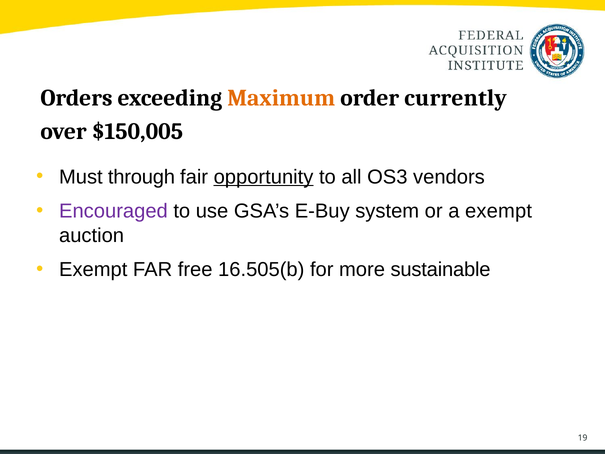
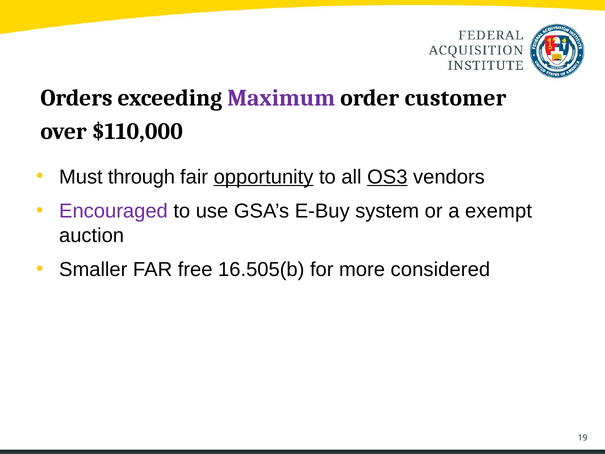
Maximum colour: orange -> purple
currently: currently -> customer
$150,005: $150,005 -> $110,000
OS3 underline: none -> present
Exempt at (93, 270): Exempt -> Smaller
sustainable: sustainable -> considered
